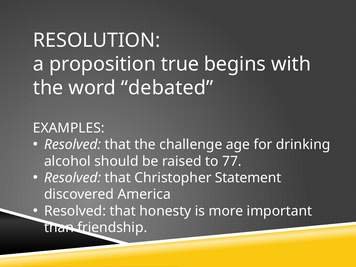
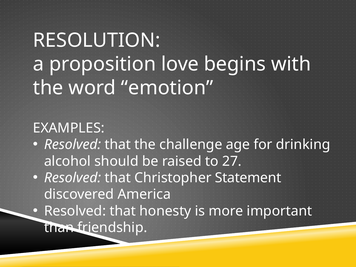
true: true -> love
debated: debated -> emotion
77: 77 -> 27
